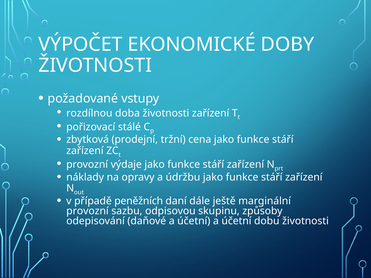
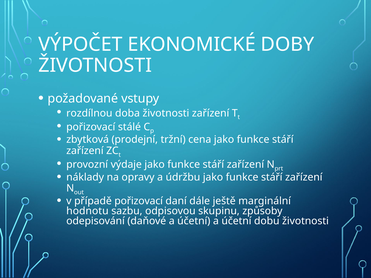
případě peněžních: peněžních -> pořizovací
provozní at (87, 211): provozní -> hodnotu
